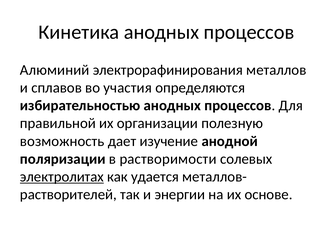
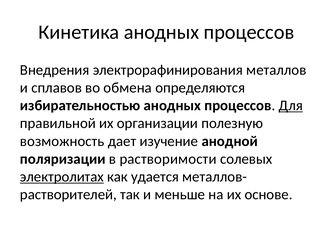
Алюминий: Алюминий -> Внедрения
участия: участия -> обмена
Для underline: none -> present
энергии: энергии -> меньше
